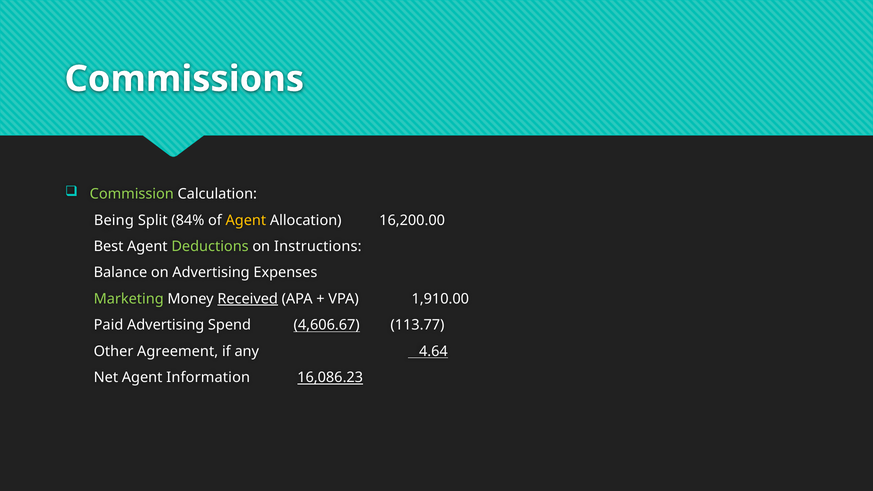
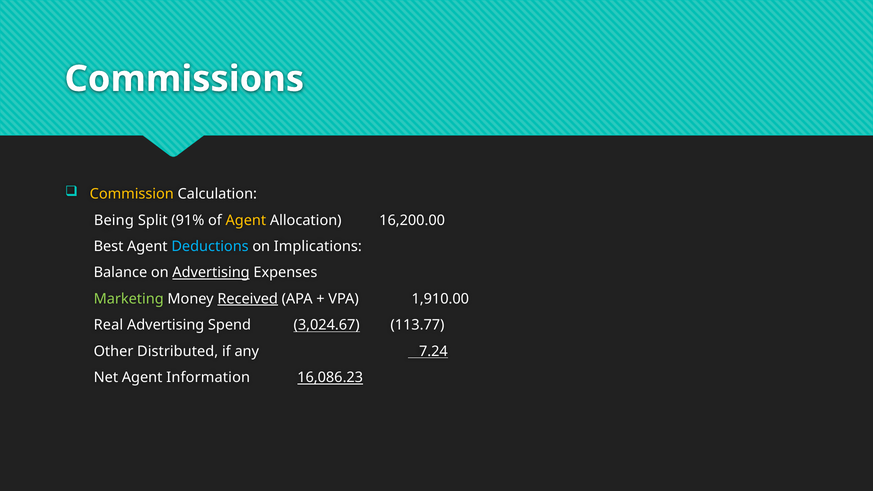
Commission colour: light green -> yellow
84%: 84% -> 91%
Deductions colour: light green -> light blue
Instructions: Instructions -> Implications
Advertising at (211, 273) underline: none -> present
Paid: Paid -> Real
4,606.67: 4,606.67 -> 3,024.67
Agreement: Agreement -> Distributed
4.64: 4.64 -> 7.24
